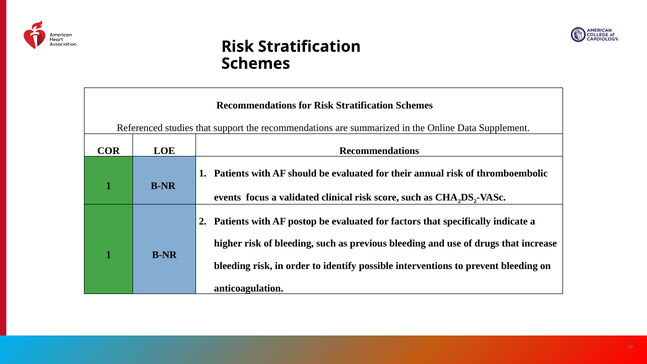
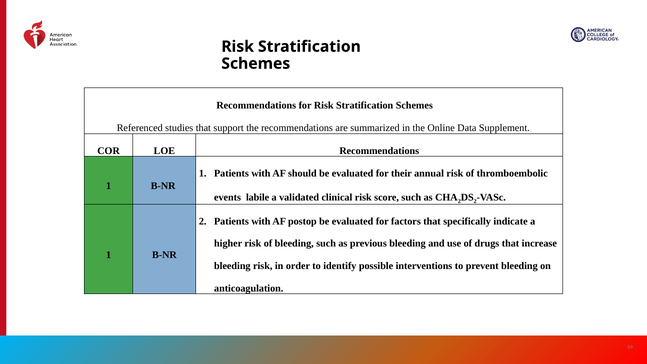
focus: focus -> labile
